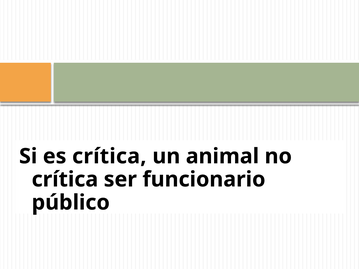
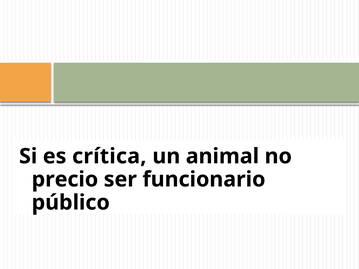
crítica at (65, 180): crítica -> precio
